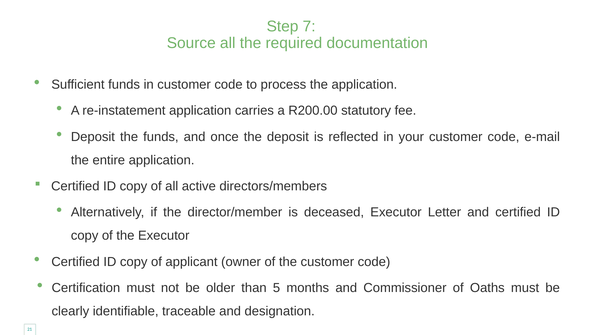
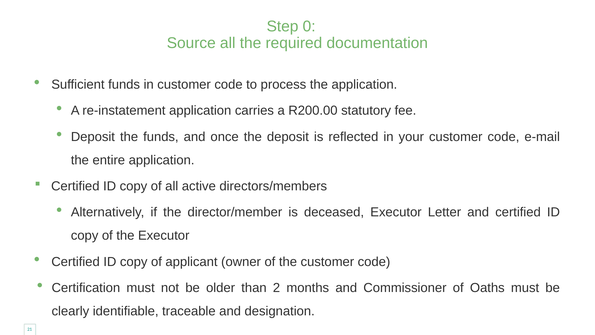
7: 7 -> 0
5: 5 -> 2
